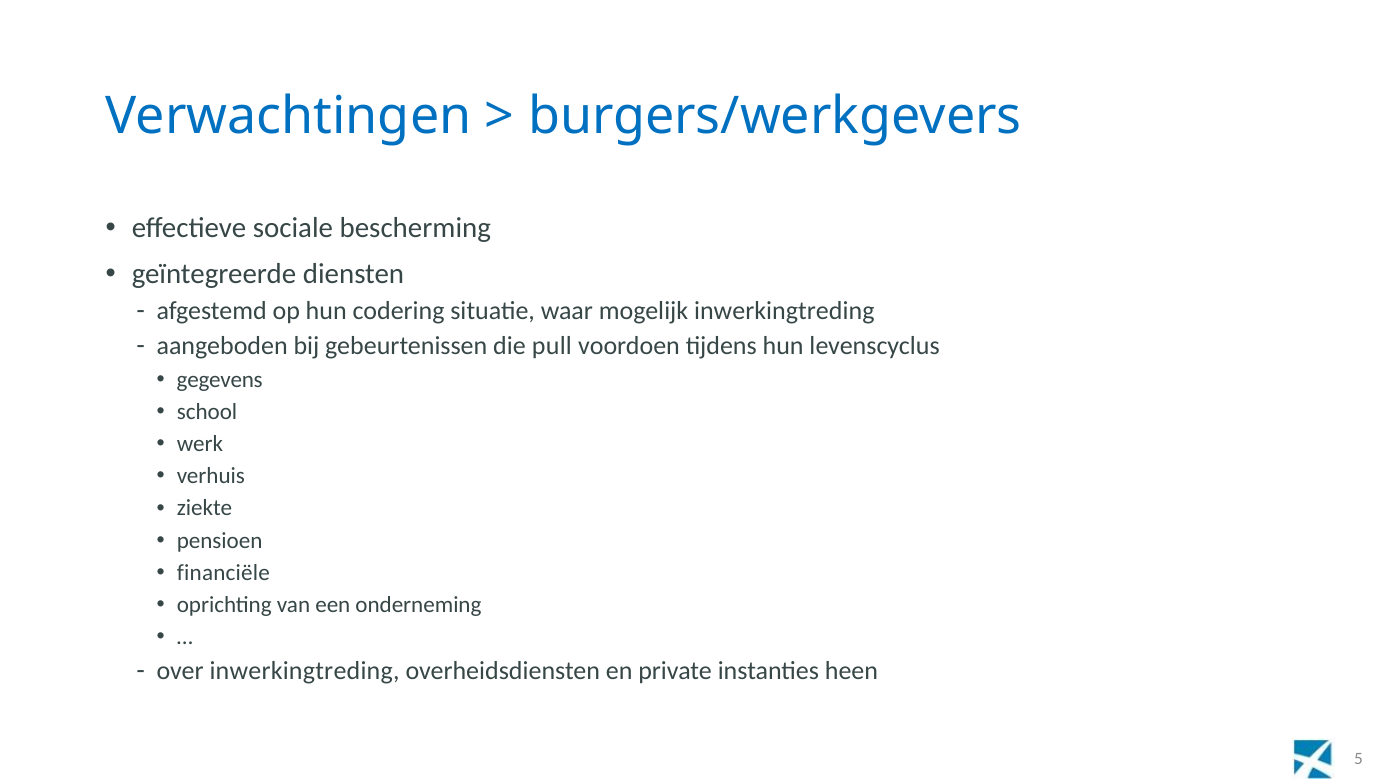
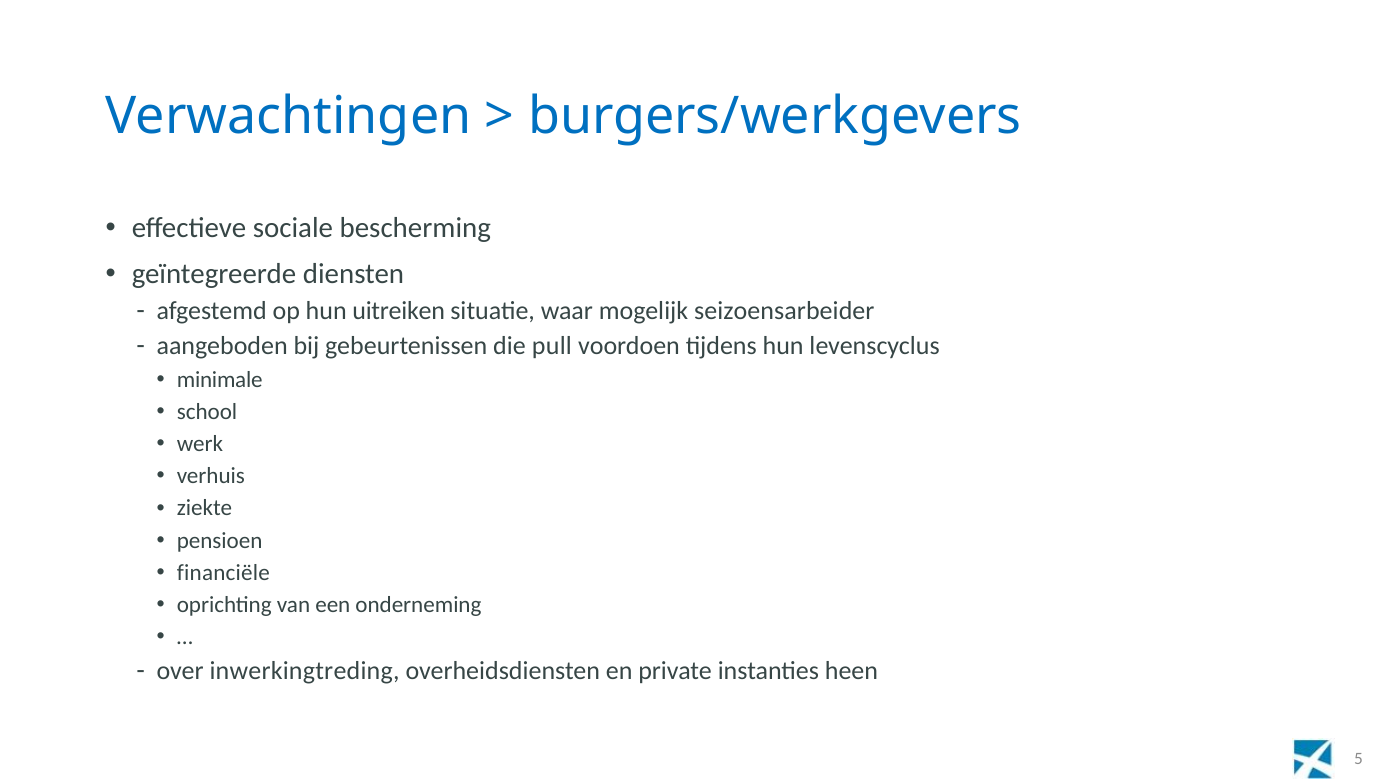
codering: codering -> uitreiken
mogelijk inwerkingtreding: inwerkingtreding -> seizoensarbeider
gegevens: gegevens -> minimale
